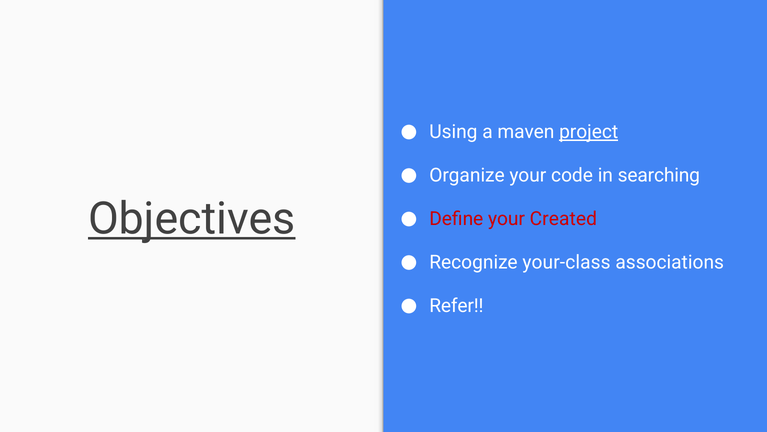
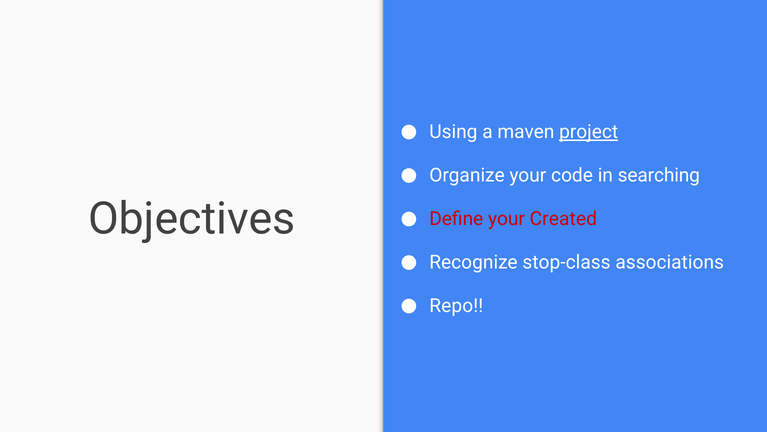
Objectives underline: present -> none
your-class: your-class -> stop-class
Refer: Refer -> Repo
